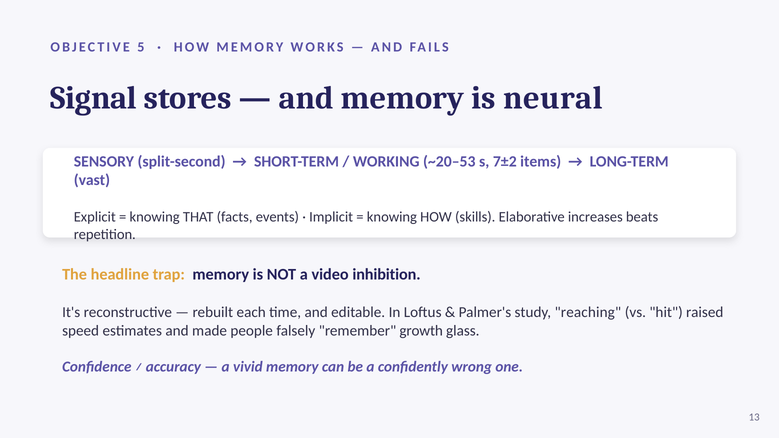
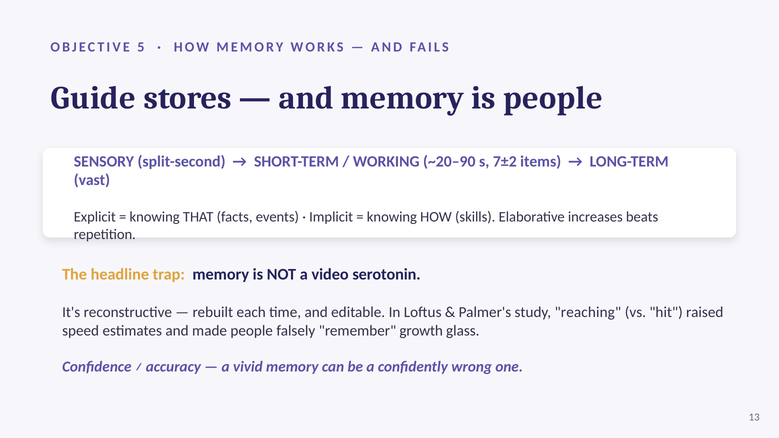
Signal: Signal -> Guide
is neural: neural -> people
~20–53: ~20–53 -> ~20–90
inhibition: inhibition -> serotonin
